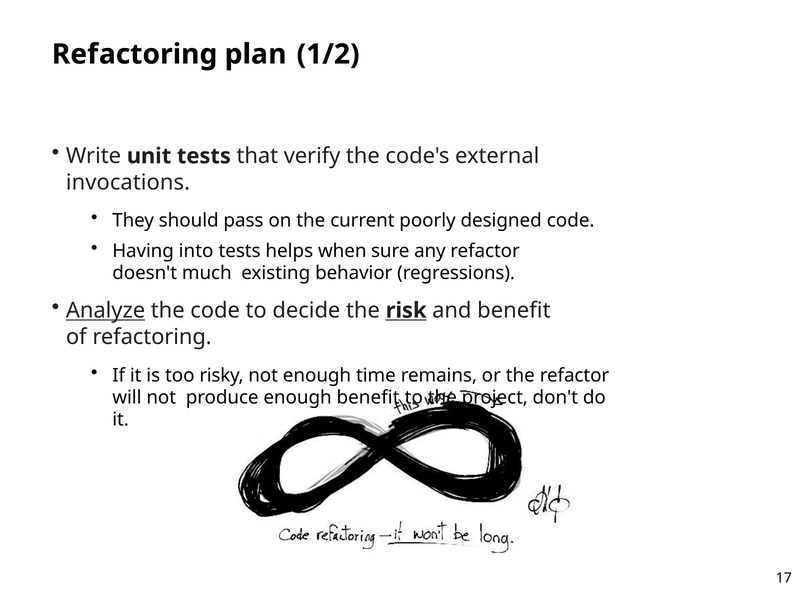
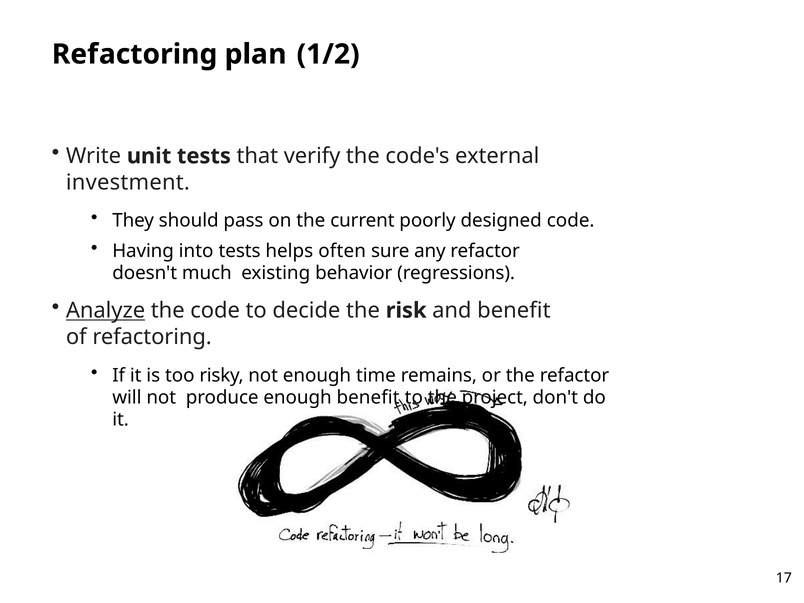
invocations: invocations -> investment
when: when -> often
risk underline: present -> none
